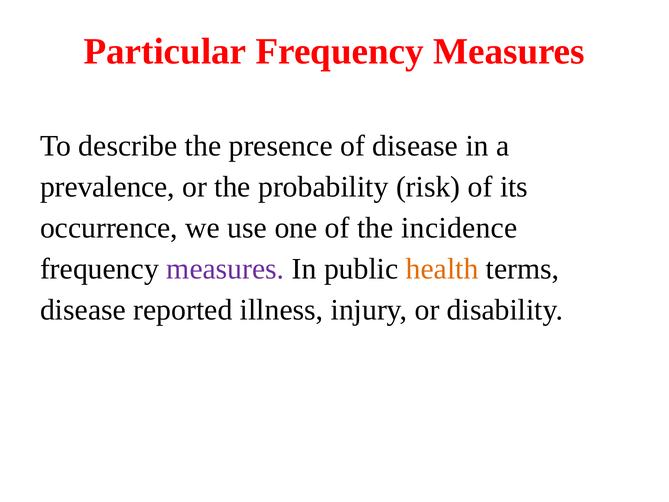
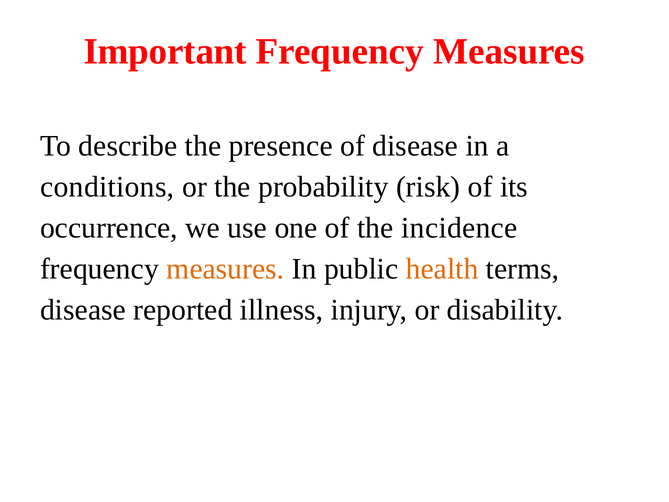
Particular: Particular -> Important
prevalence: prevalence -> conditions
measures at (225, 269) colour: purple -> orange
